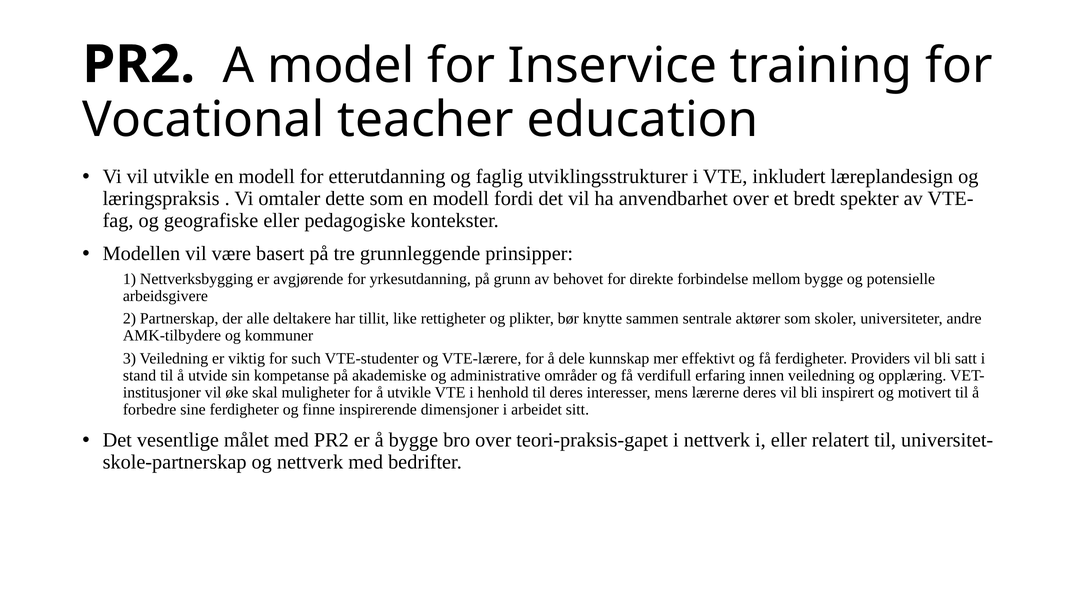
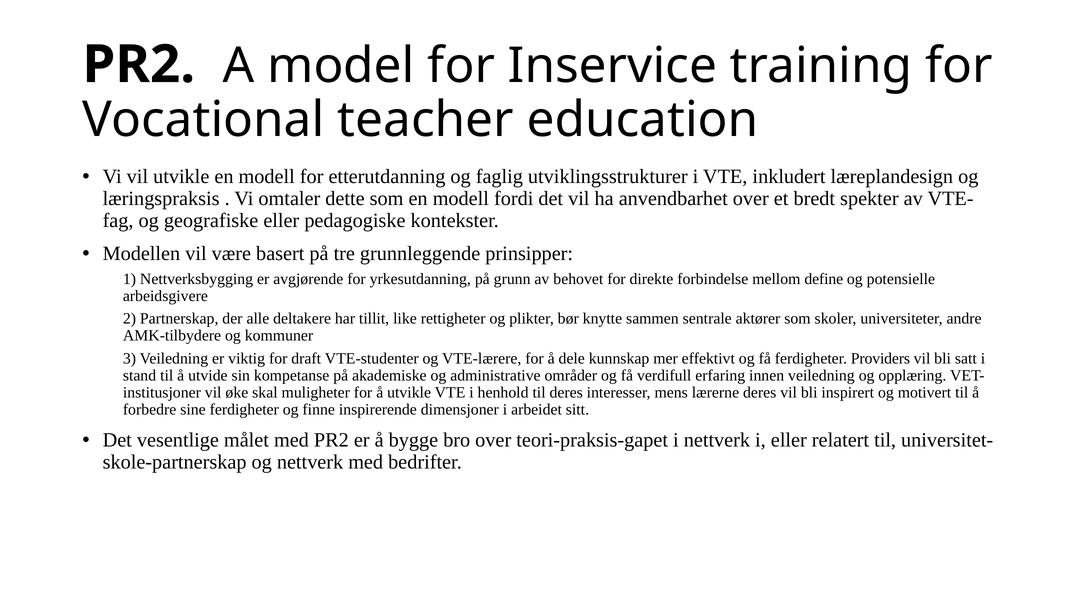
mellom bygge: bygge -> define
such: such -> draft
